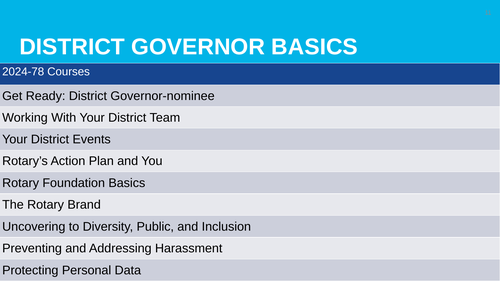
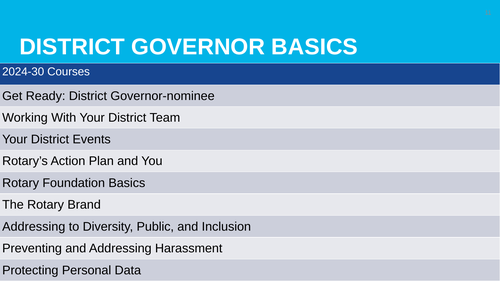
2024-78: 2024-78 -> 2024-30
Uncovering at (34, 227): Uncovering -> Addressing
